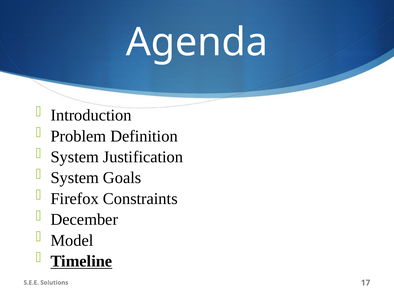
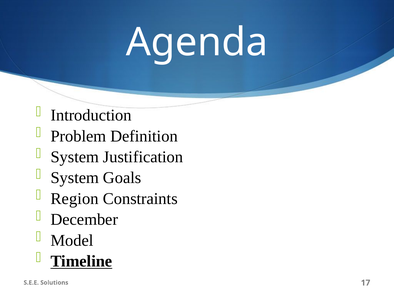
Firefox: Firefox -> Region
